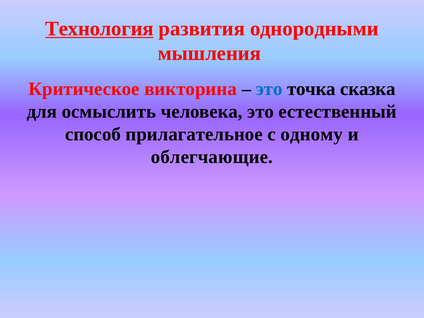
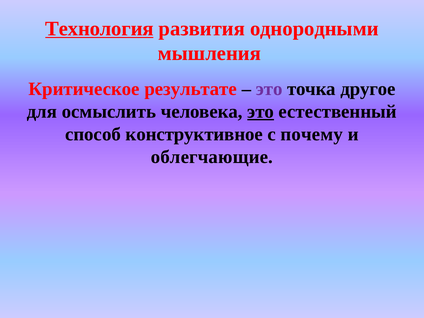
викторина: викторина -> результате
это at (269, 89) colour: blue -> purple
сказка: сказка -> другое
это at (261, 112) underline: none -> present
прилагательное: прилагательное -> конструктивное
одному: одному -> почему
